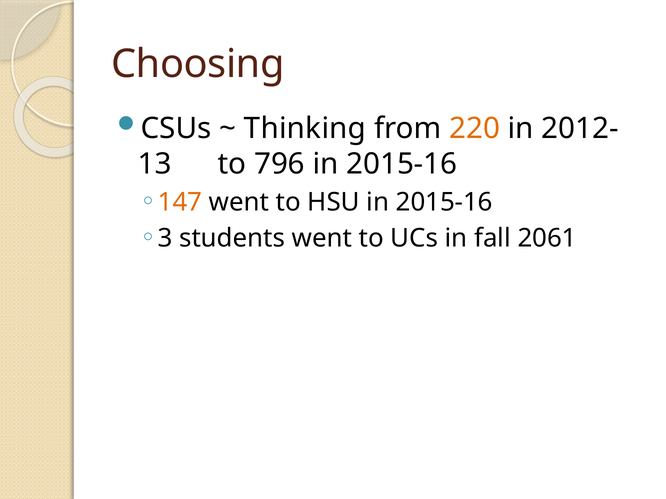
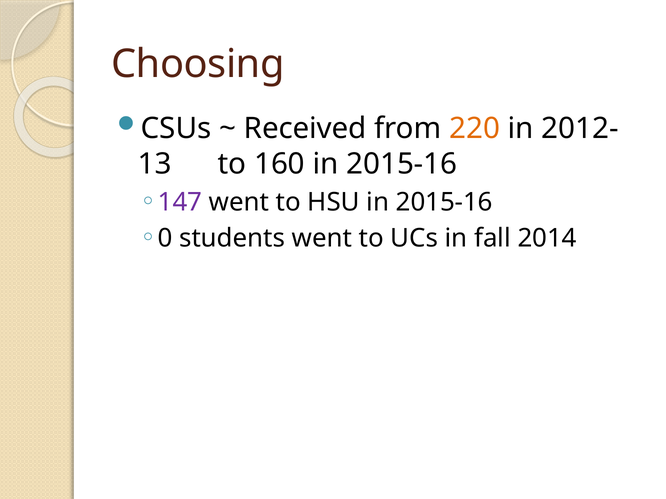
Thinking: Thinking -> Received
796: 796 -> 160
147 colour: orange -> purple
3: 3 -> 0
2061: 2061 -> 2014
